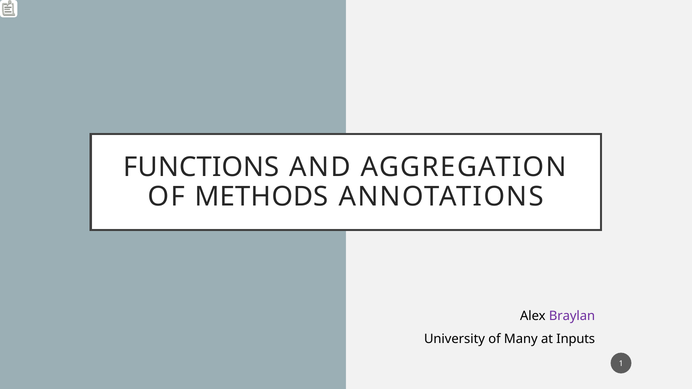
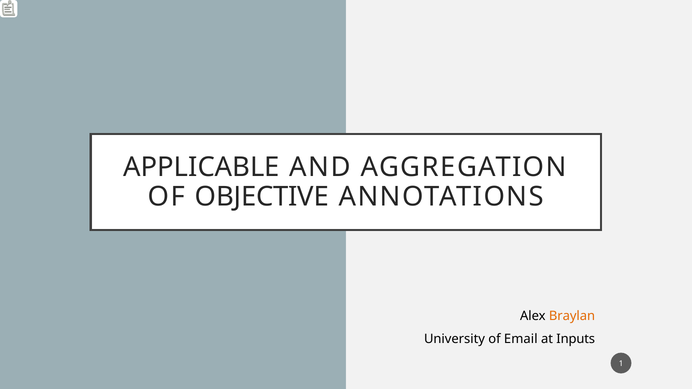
FUNCTIONS: FUNCTIONS -> APPLICABLE
METHODS: METHODS -> OBJECTIVE
Braylan colour: purple -> orange
Many: Many -> Email
